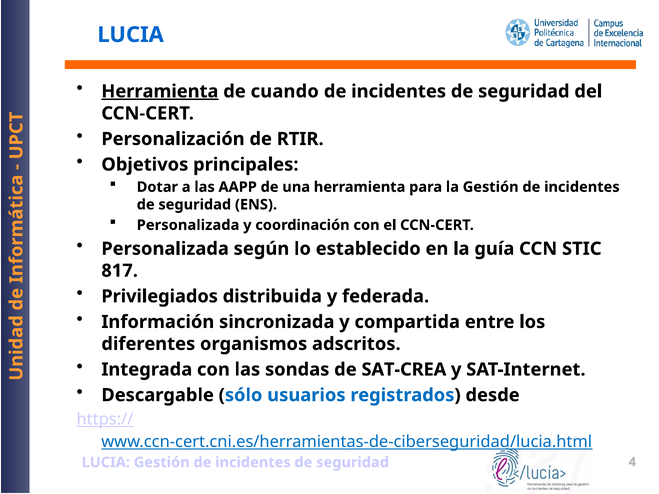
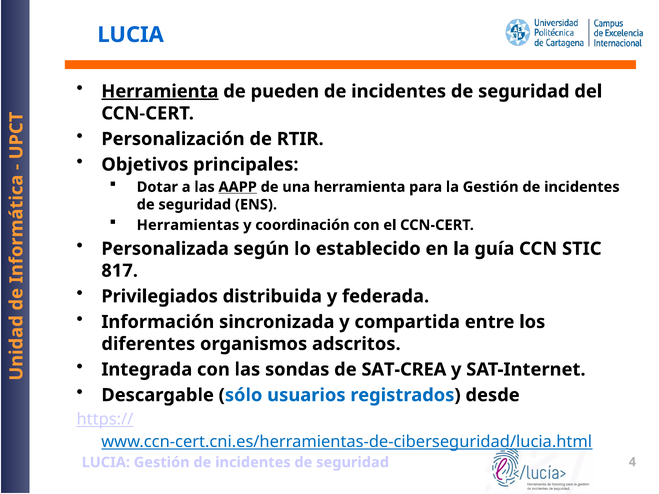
cuando: cuando -> pueden
AAPP underline: none -> present
Personalizada at (188, 225): Personalizada -> Herramientas
